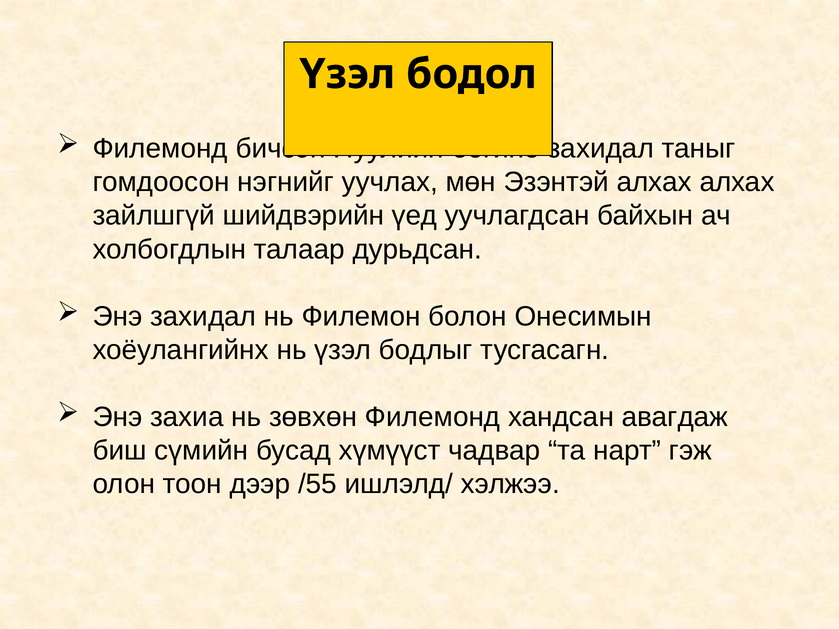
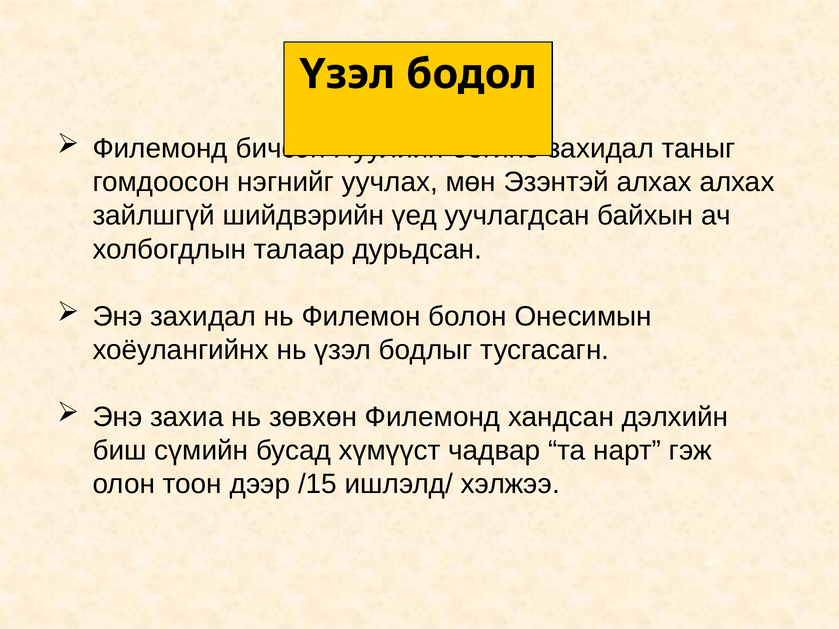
авагдаж: авагдаж -> дэлхийн
/55: /55 -> /15
